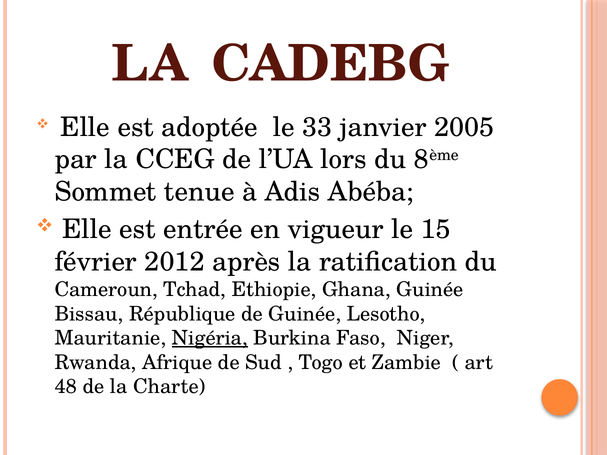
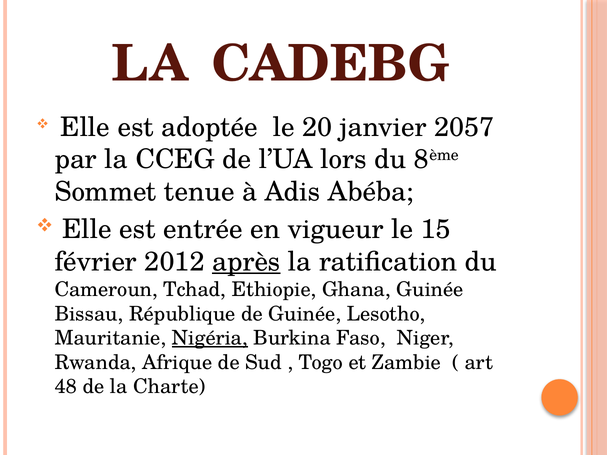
33: 33 -> 20
2005: 2005 -> 2057
après underline: none -> present
